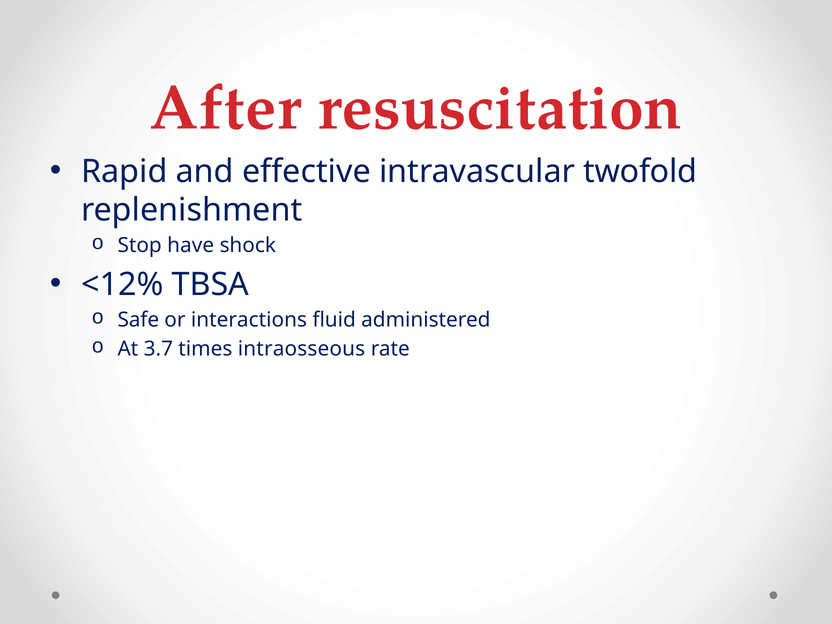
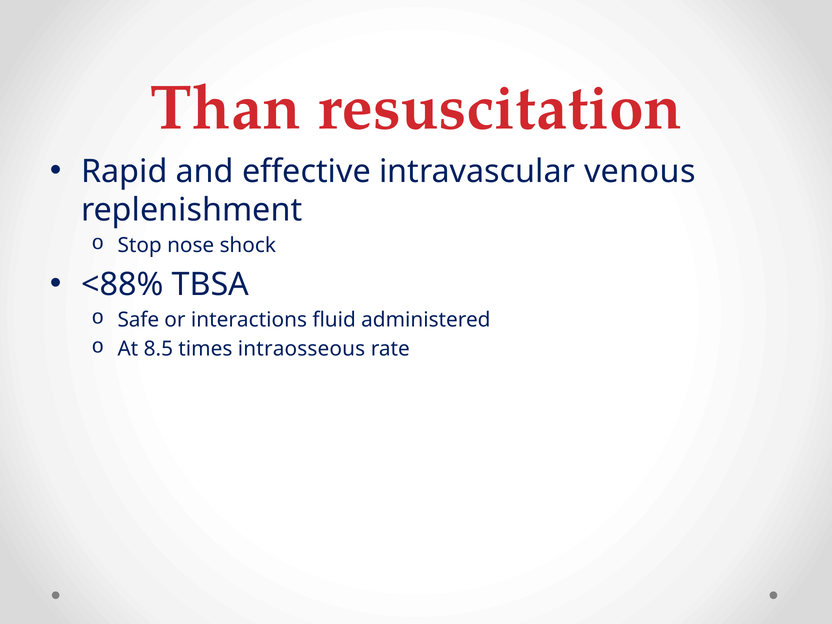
After: After -> Than
twofold: twofold -> venous
have: have -> nose
<12%: <12% -> <88%
3.7: 3.7 -> 8.5
